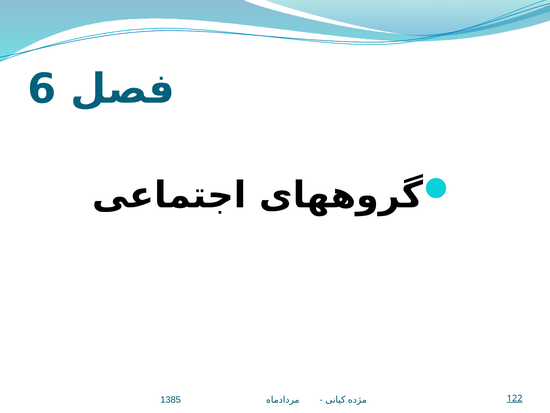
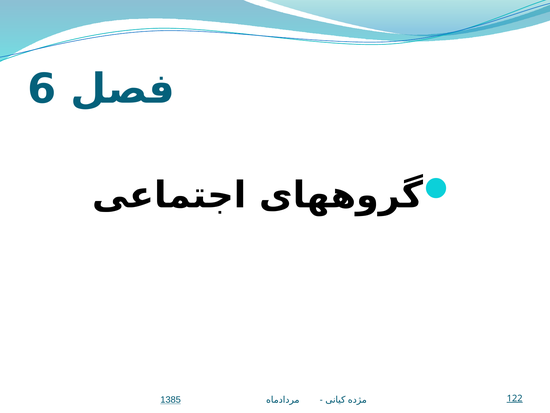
1385 underline: none -> present
